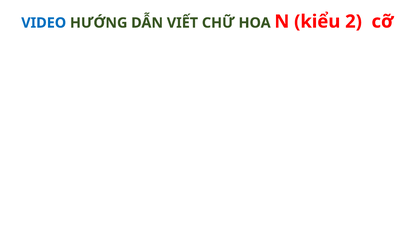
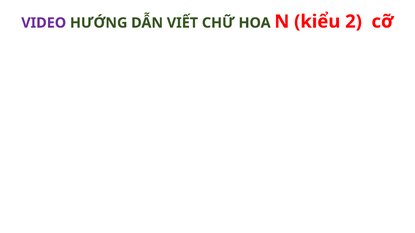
VIDEO colour: blue -> purple
